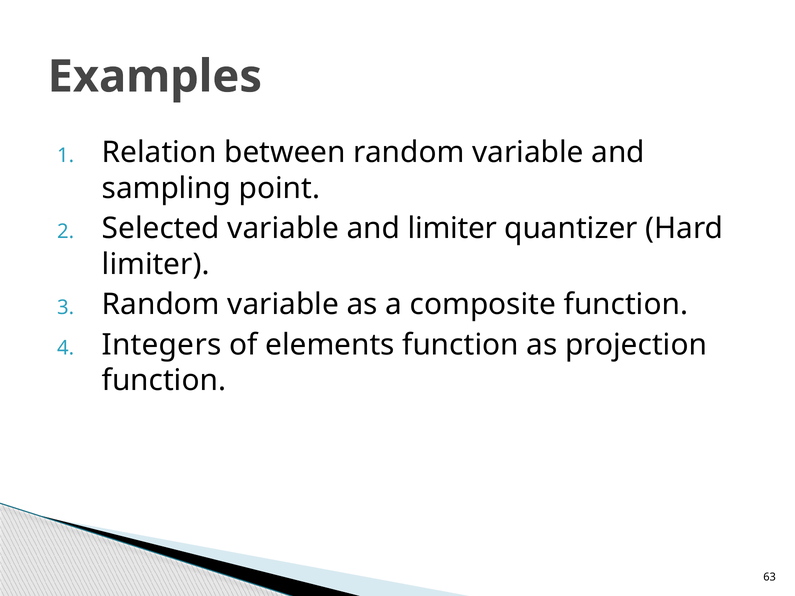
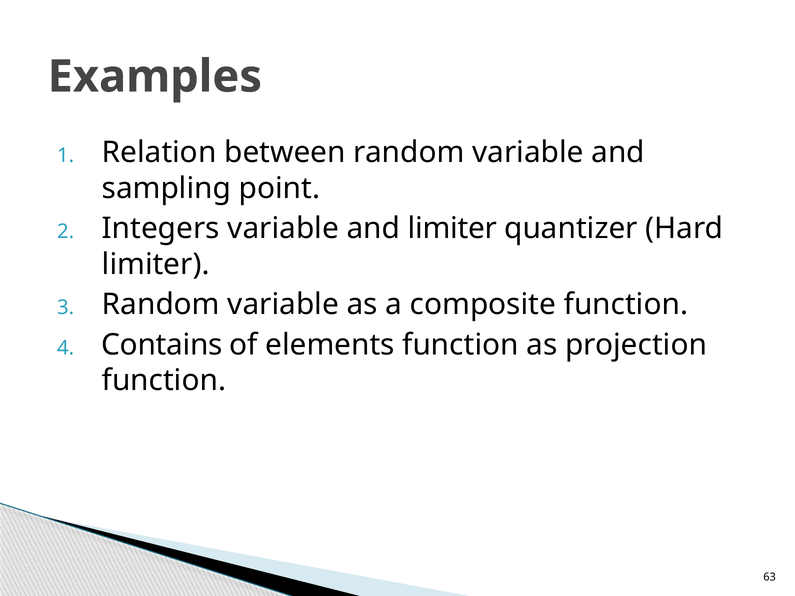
Selected: Selected -> Integers
Integers: Integers -> Contains
